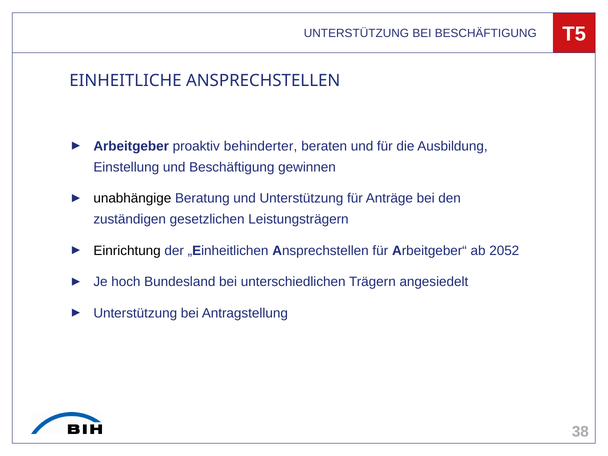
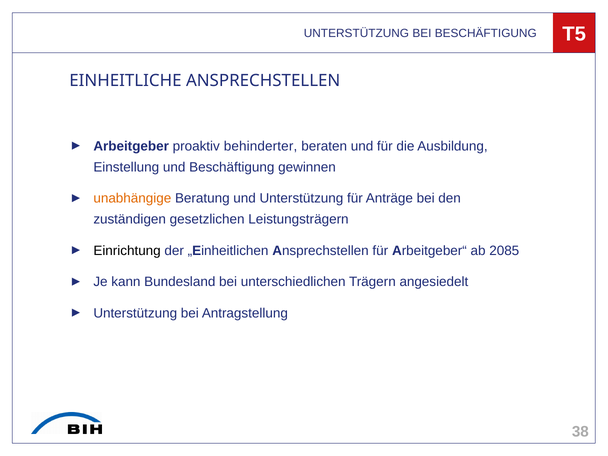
unabhängige colour: black -> orange
2052: 2052 -> 2085
hoch: hoch -> kann
